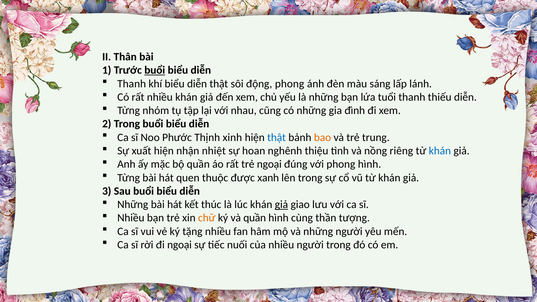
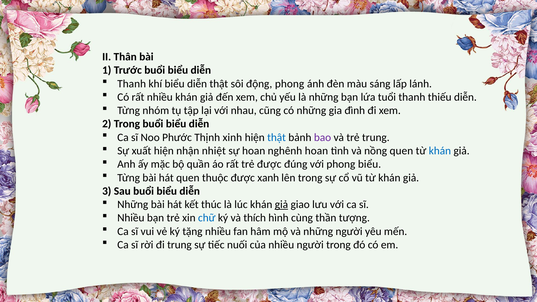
buổi at (155, 70) underline: present -> none
bao colour: orange -> purple
nghênh thiệu: thiệu -> hoan
nồng riêng: riêng -> quen
trẻ ngoại: ngoại -> được
phong hình: hình -> biểu
chữ colour: orange -> blue
và quần: quần -> thích
đi ngoại: ngoại -> trung
